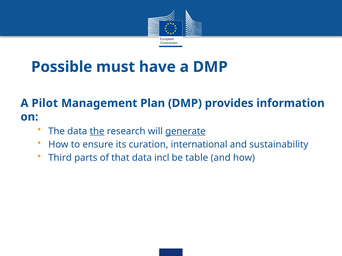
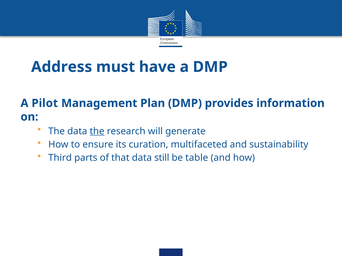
Possible: Possible -> Address
generate underline: present -> none
international: international -> multifaceted
incl: incl -> still
